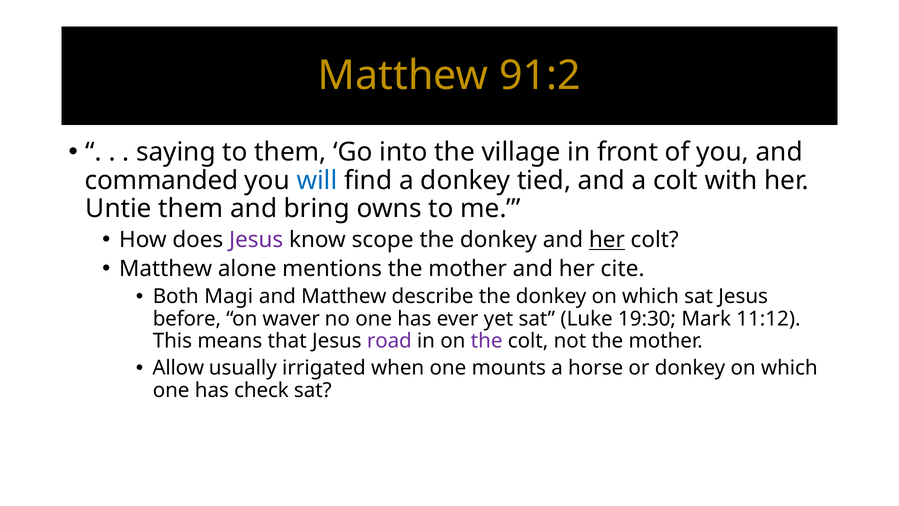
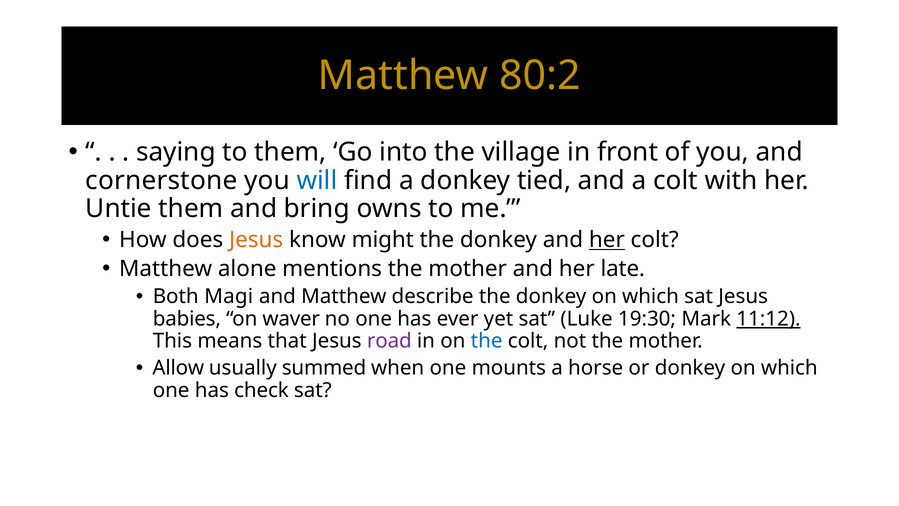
91:2: 91:2 -> 80:2
commanded: commanded -> cornerstone
Jesus at (256, 240) colour: purple -> orange
scope: scope -> might
cite: cite -> late
before: before -> babies
11:12 underline: none -> present
the at (487, 341) colour: purple -> blue
irrigated: irrigated -> summed
